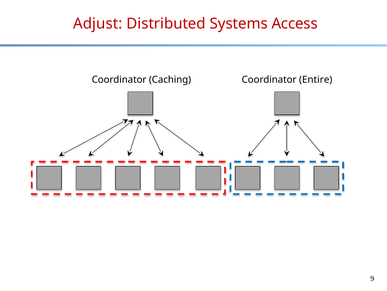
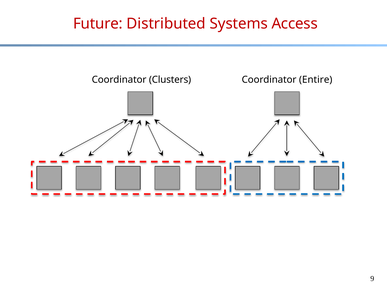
Adjust: Adjust -> Future
Caching: Caching -> Clusters
